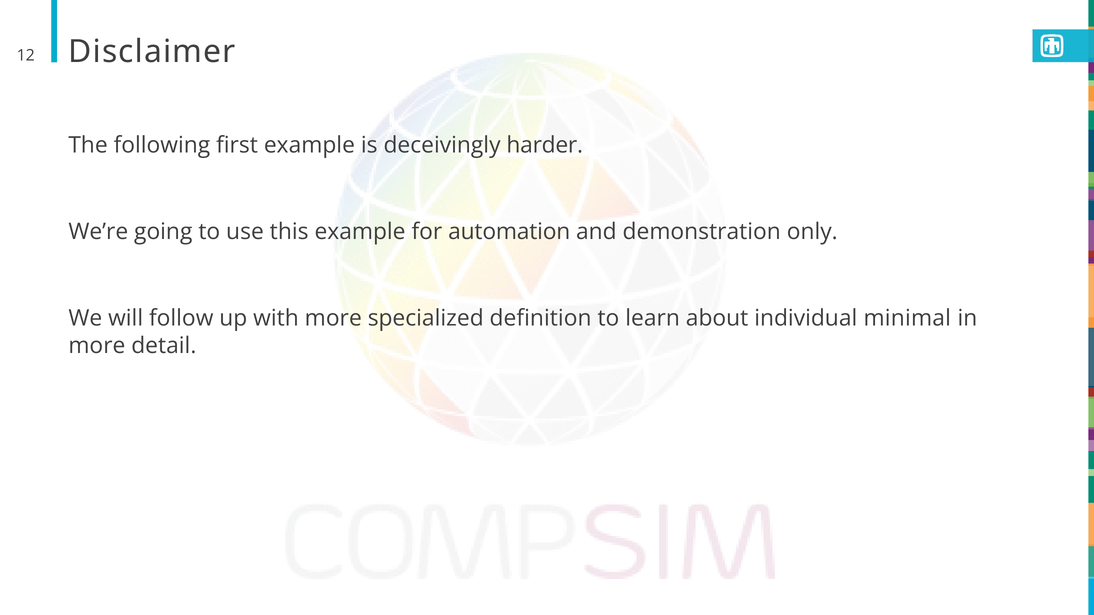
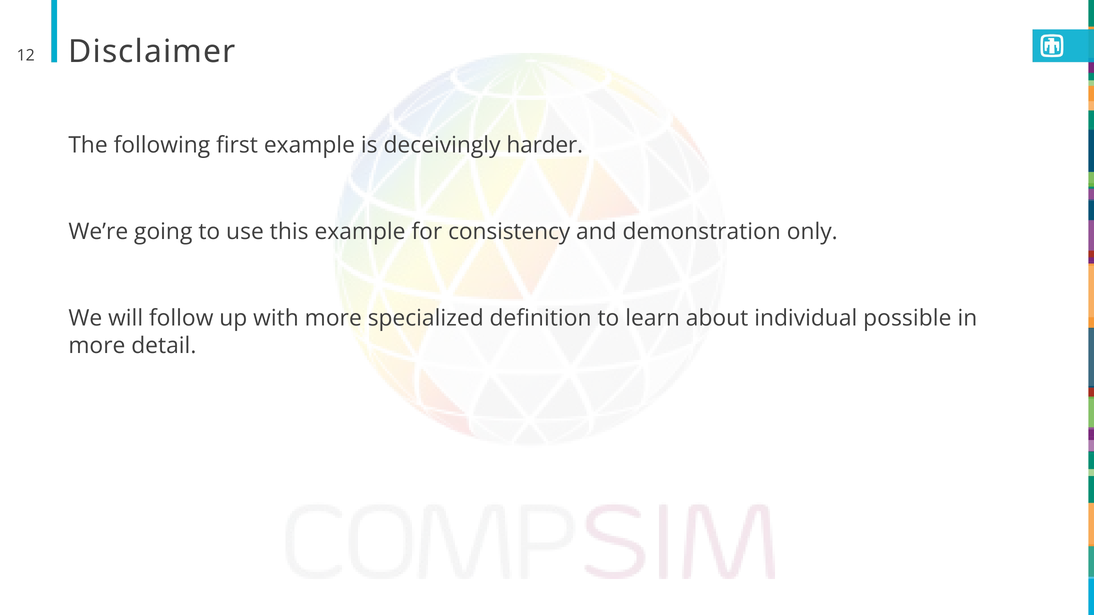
automation: automation -> consistency
minimal: minimal -> possible
